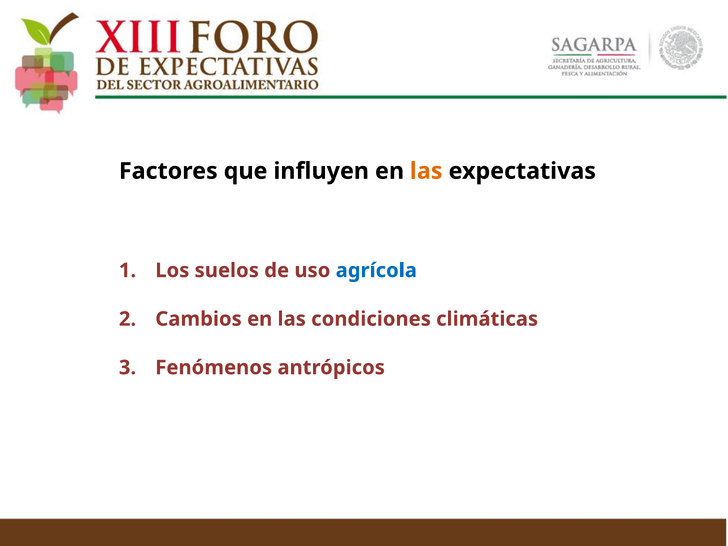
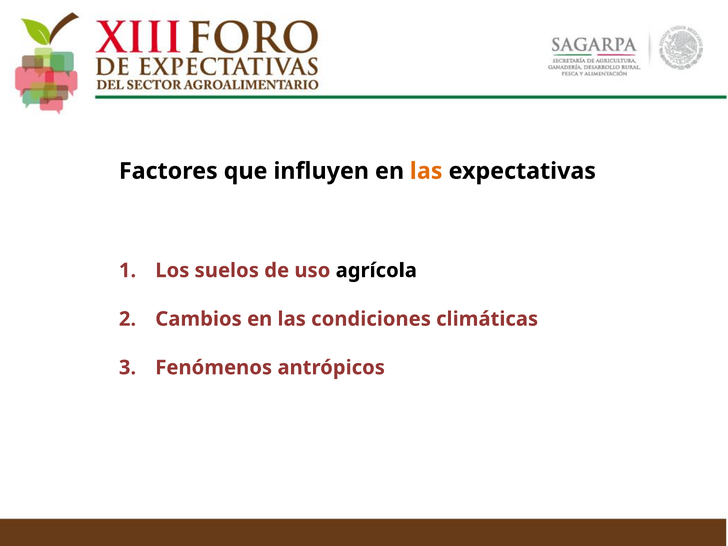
agrícola colour: blue -> black
